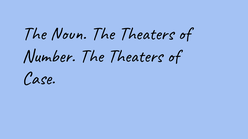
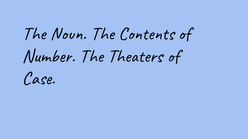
Noun The Theaters: Theaters -> Contents
